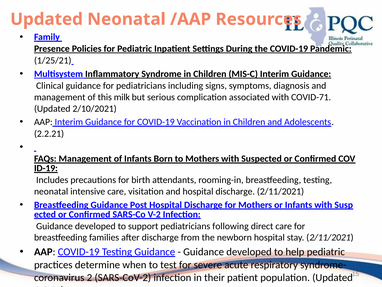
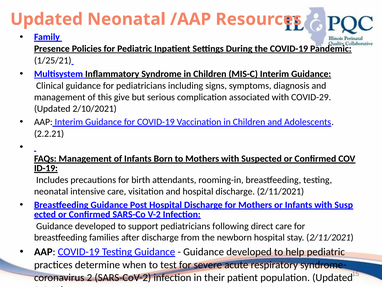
milk: milk -> give
COVID-71: COVID-71 -> COVID-29
